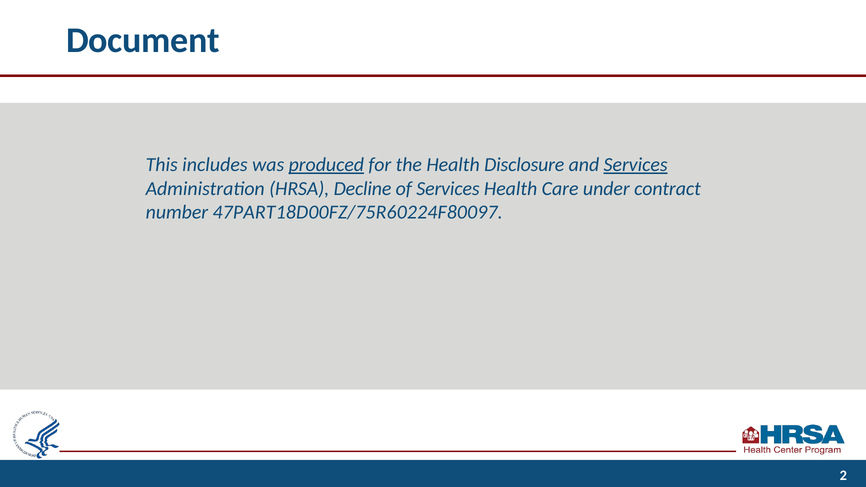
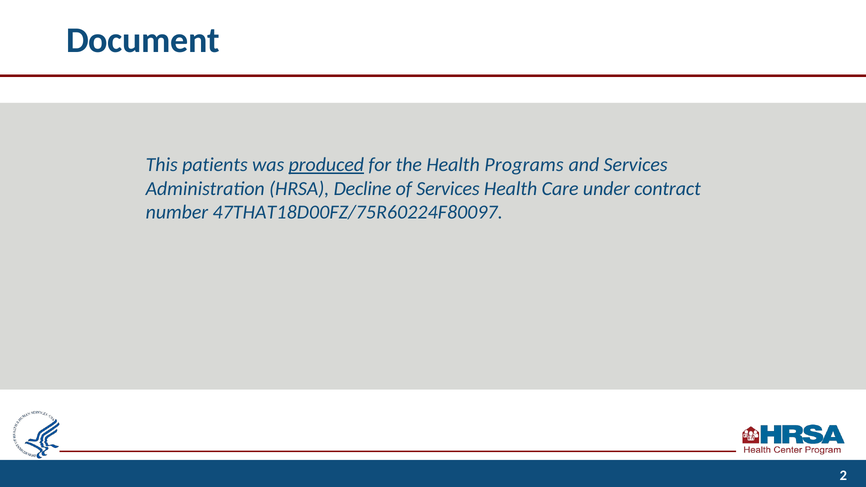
includes: includes -> patients
Disclosure: Disclosure -> Programs
Services at (636, 165) underline: present -> none
47PART18D00FZ/75R60224F80097: 47PART18D00FZ/75R60224F80097 -> 47THAT18D00FZ/75R60224F80097
